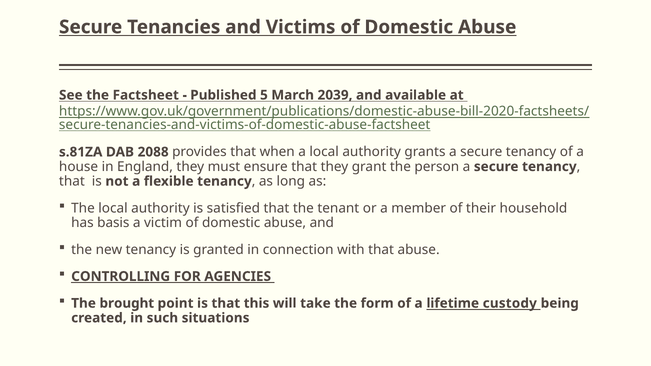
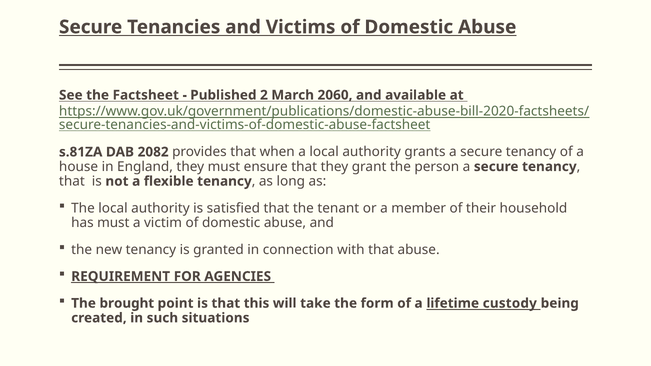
5: 5 -> 2
2039: 2039 -> 2060
2088: 2088 -> 2082
has basis: basis -> must
CONTROLLING: CONTROLLING -> REQUIREMENT
